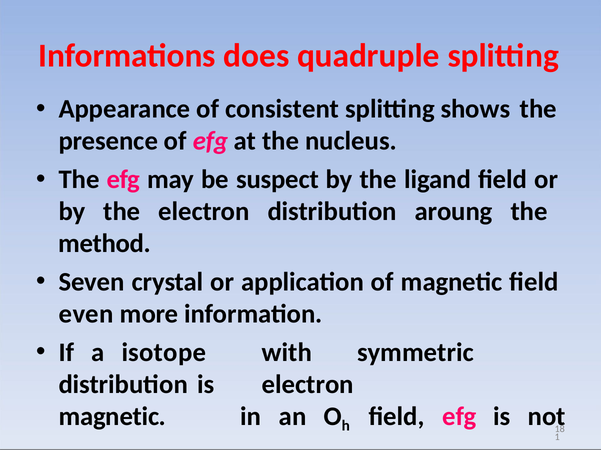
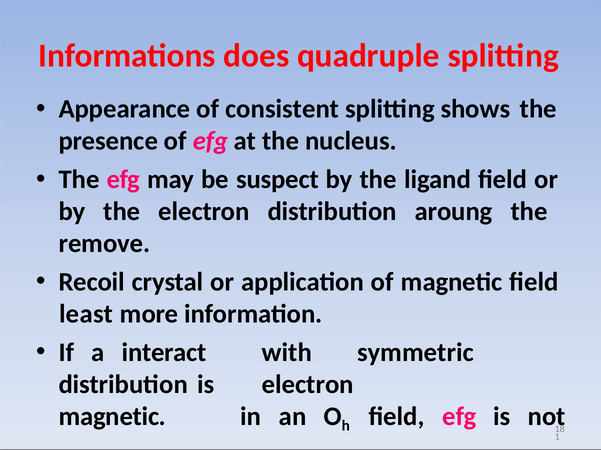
method: method -> remove
Seven: Seven -> Recoil
even: even -> least
isotope: isotope -> interact
